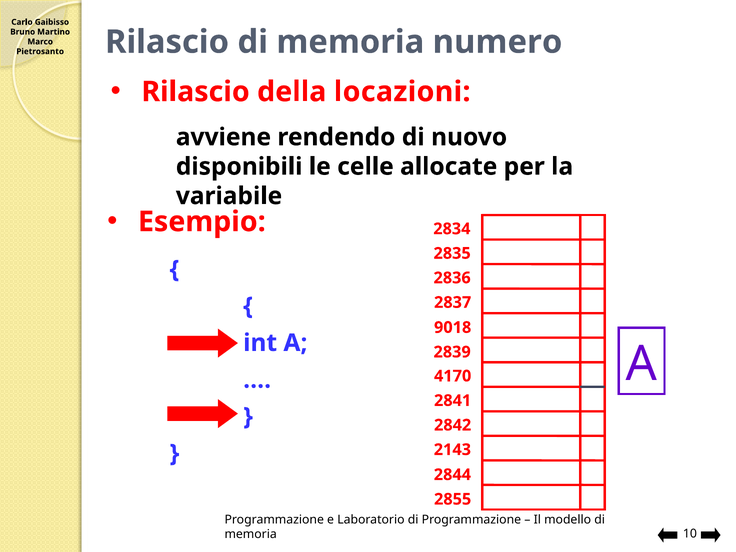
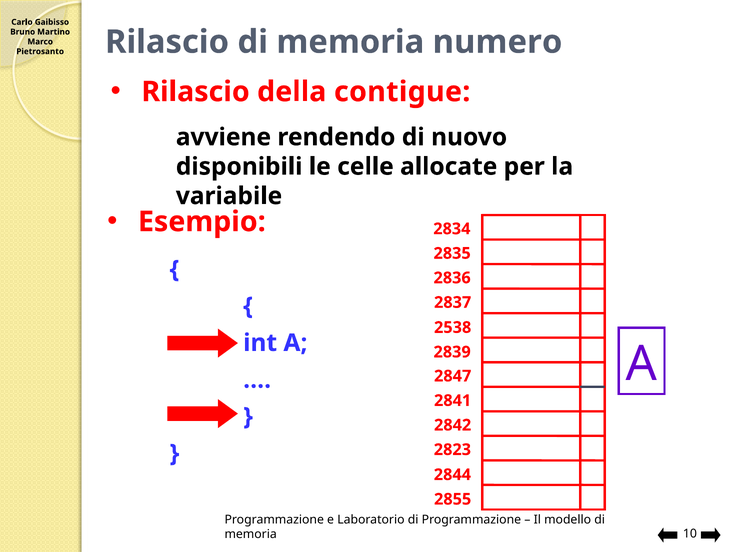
locazioni: locazioni -> contigue
9018: 9018 -> 2538
4170: 4170 -> 2847
2143: 2143 -> 2823
